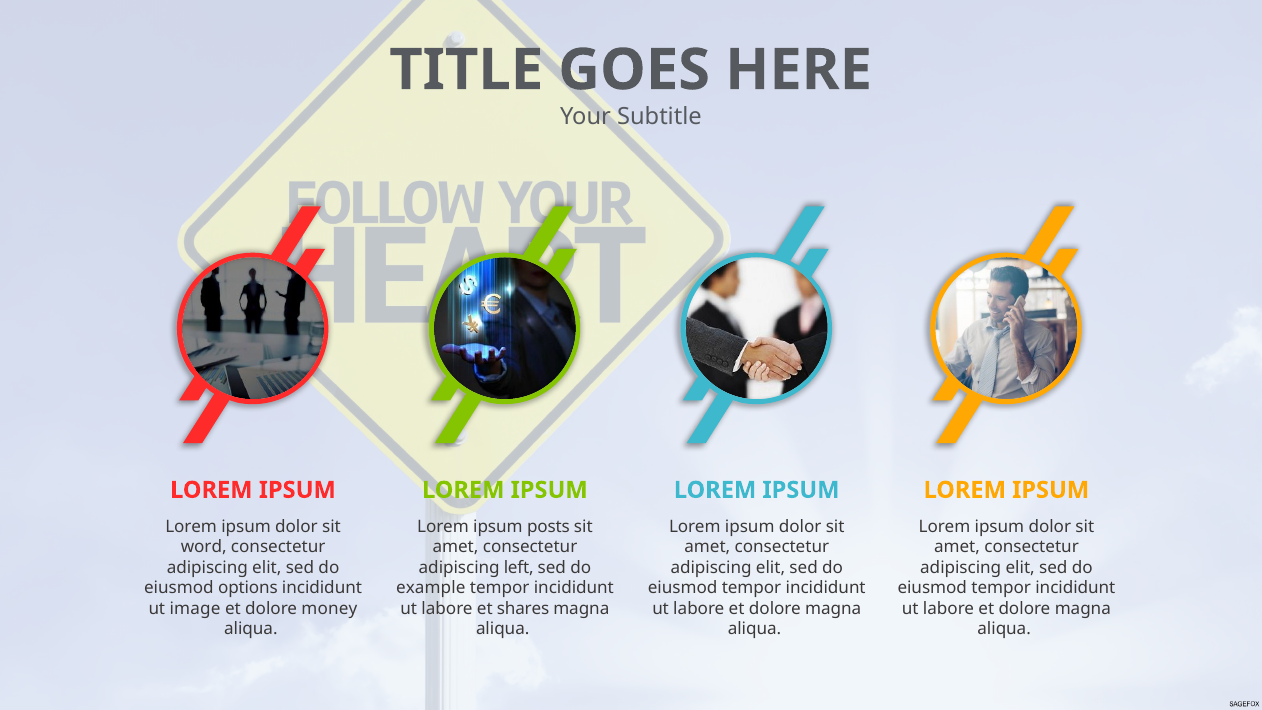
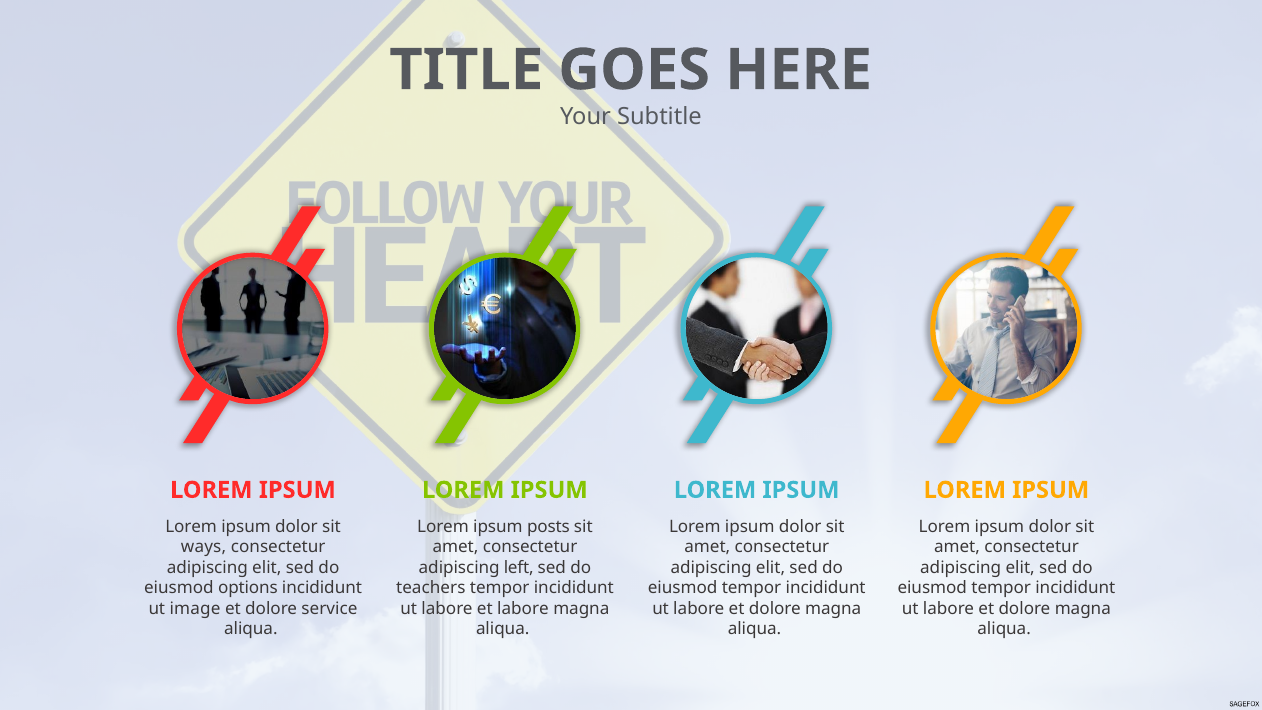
word: word -> ways
example: example -> teachers
money: money -> service
et shares: shares -> labore
